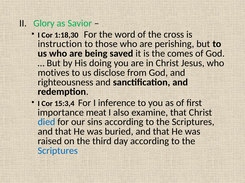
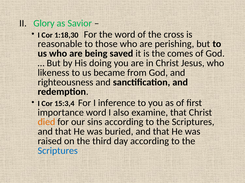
instruction: instruction -> reasonable
motives: motives -> likeness
disclose: disclose -> became
importance meat: meat -> word
died colour: blue -> orange
